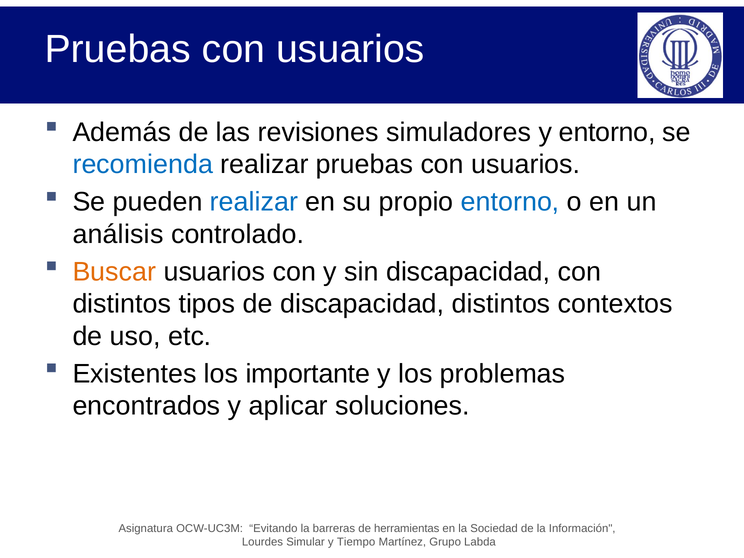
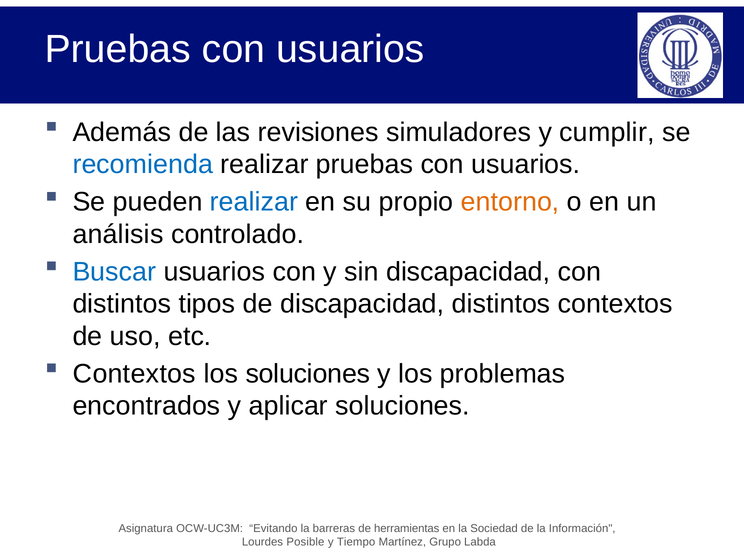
y entorno: entorno -> cumplir
entorno at (510, 202) colour: blue -> orange
Buscar colour: orange -> blue
Existentes at (135, 374): Existentes -> Contextos
los importante: importante -> soluciones
Simular: Simular -> Posible
